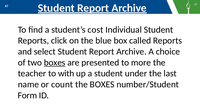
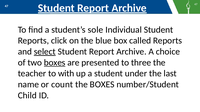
cost: cost -> sole
select underline: none -> present
more: more -> three
Form: Form -> Child
